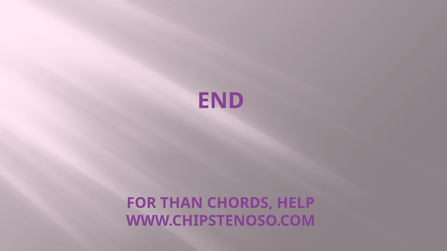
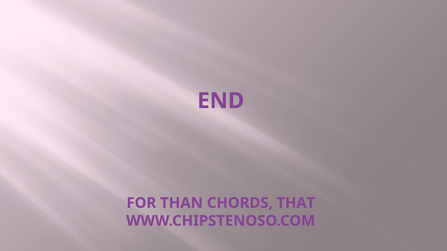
HELP: HELP -> THAT
